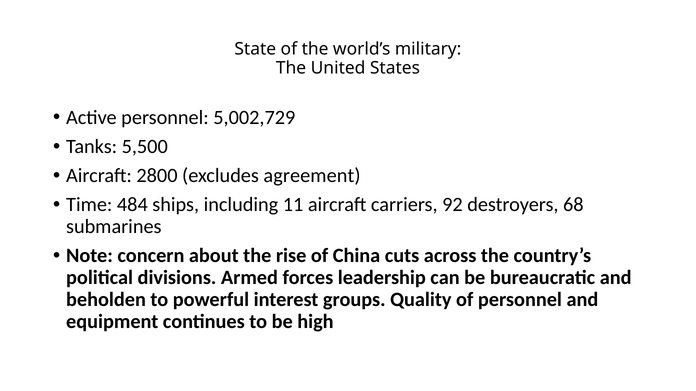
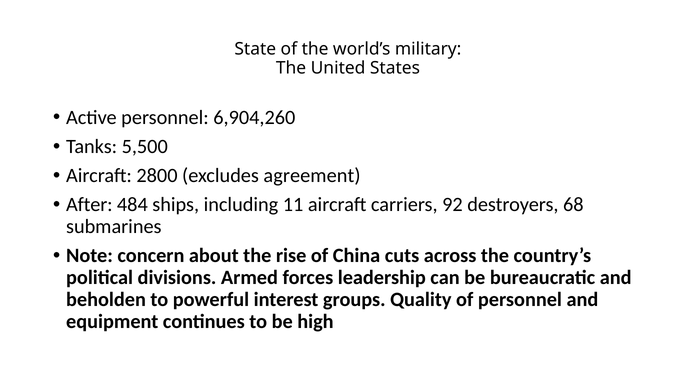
5,002,729: 5,002,729 -> 6,904,260
Time: Time -> After
